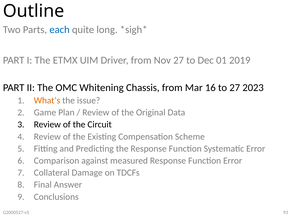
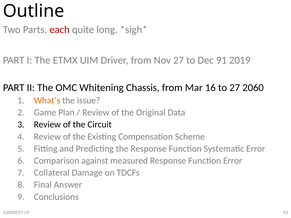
each colour: blue -> red
01: 01 -> 91
2023: 2023 -> 2060
